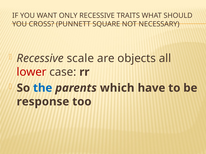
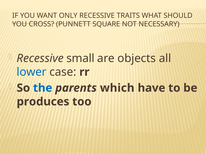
scale: scale -> small
lower colour: red -> blue
response: response -> produces
